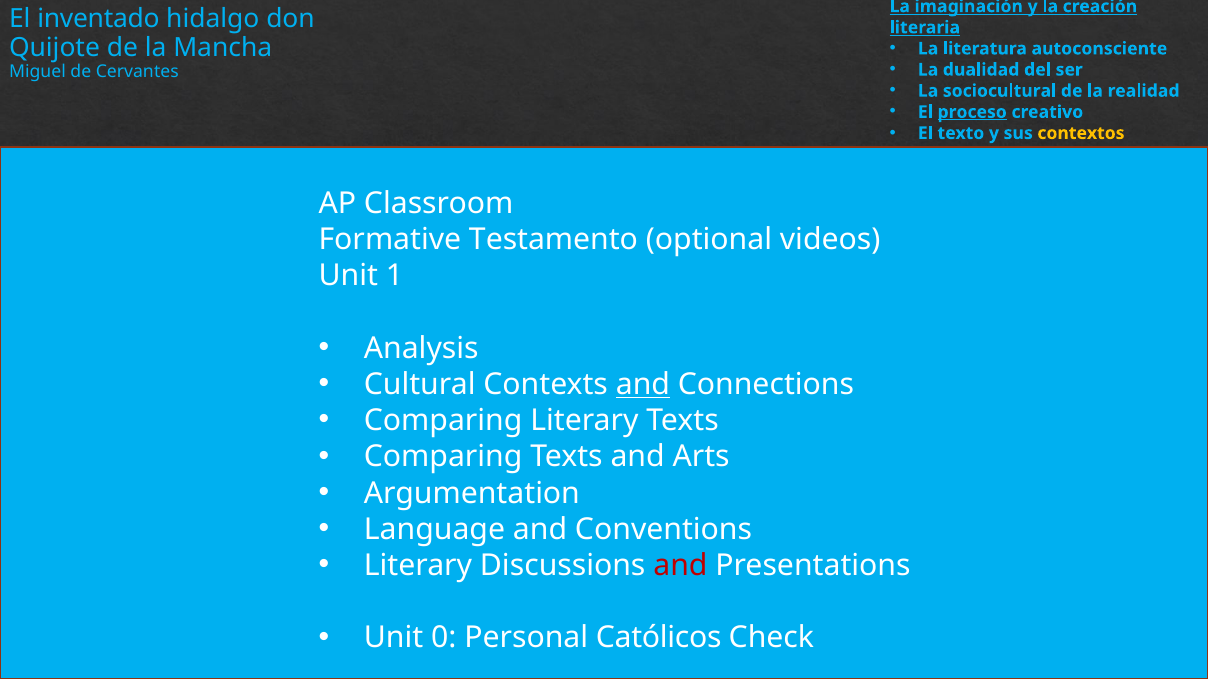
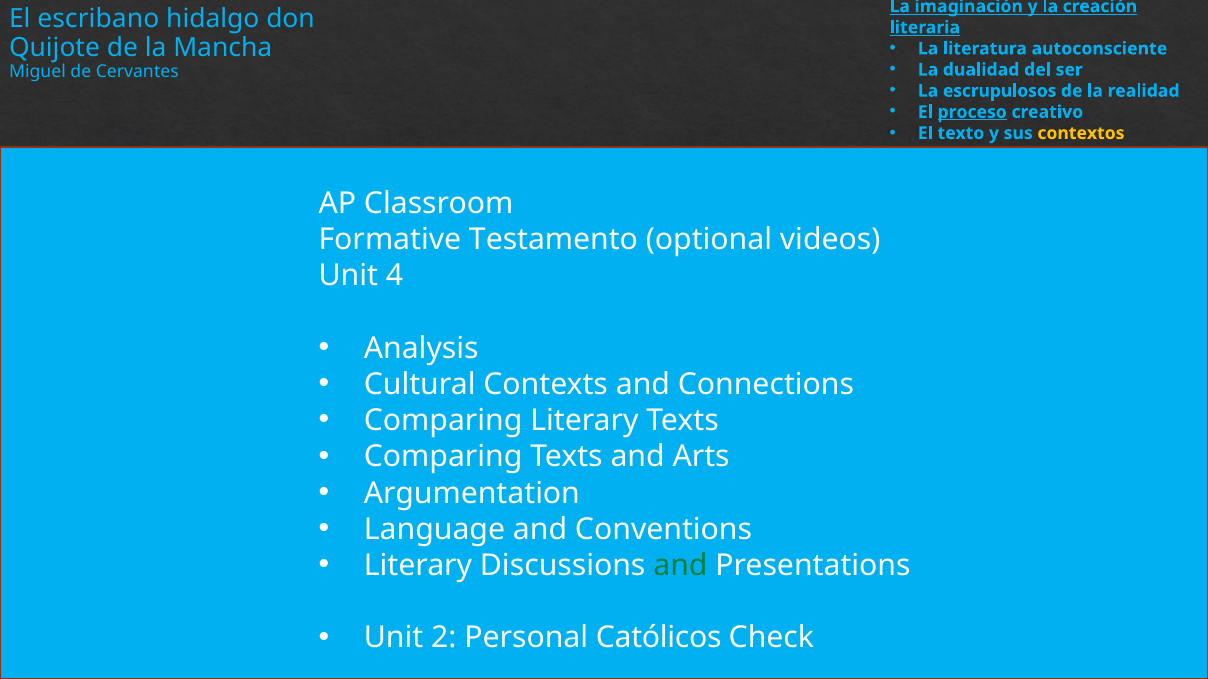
inventado: inventado -> escribano
sociocultural: sociocultural -> escrupulosos
1: 1 -> 4
and at (643, 385) underline: present -> none
and at (680, 566) colour: red -> green
0: 0 -> 2
